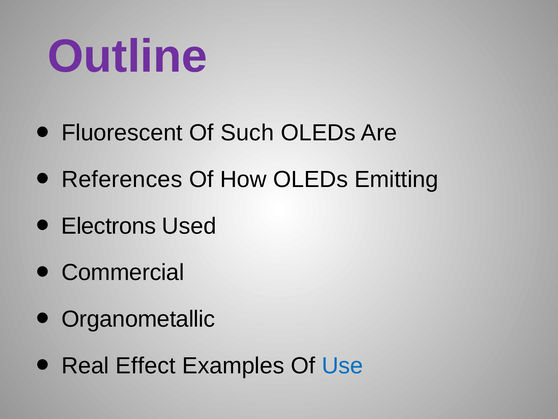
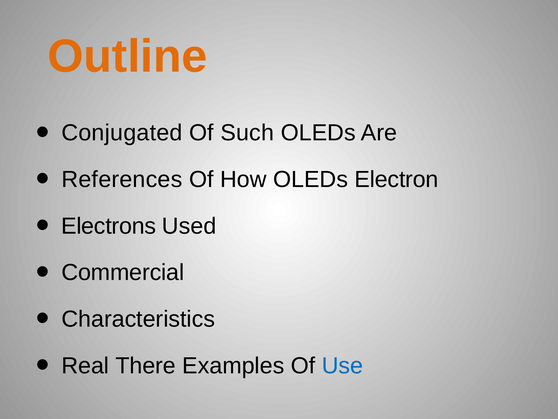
Outline colour: purple -> orange
Fluorescent: Fluorescent -> Conjugated
Emitting: Emitting -> Electron
Organometallic: Organometallic -> Characteristics
Effect: Effect -> There
